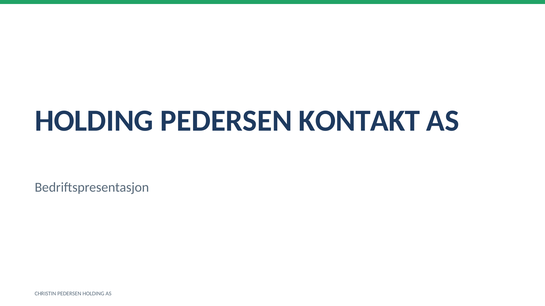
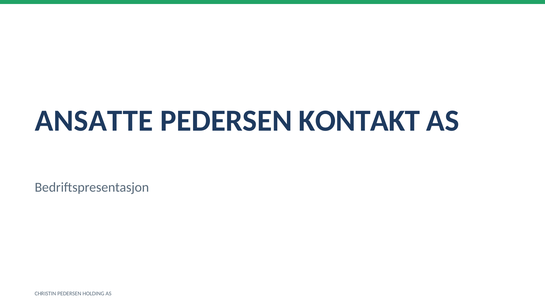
HOLDING at (94, 121): HOLDING -> ANSATTE
